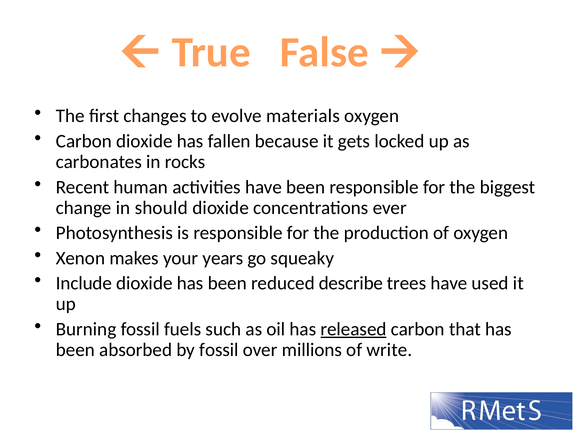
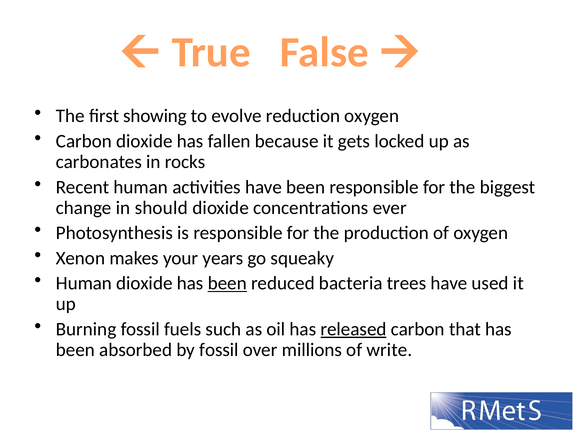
changes: changes -> showing
materials: materials -> reduction
Include at (84, 283): Include -> Human
been at (227, 283) underline: none -> present
describe: describe -> bacteria
